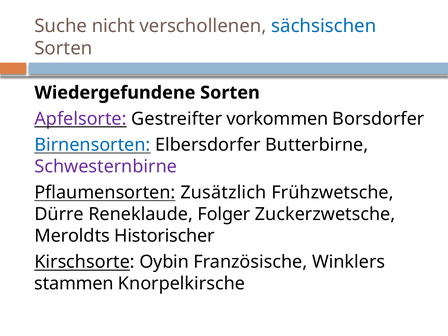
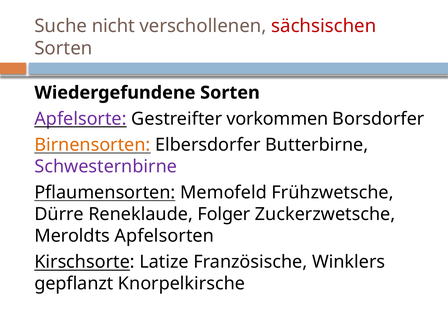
sächsischen colour: blue -> red
Birnensorten colour: blue -> orange
Zusätzlich: Zusätzlich -> Memofeld
Historischer: Historischer -> Apfelsorten
Oybin: Oybin -> Latize
stammen: stammen -> gepflanzt
